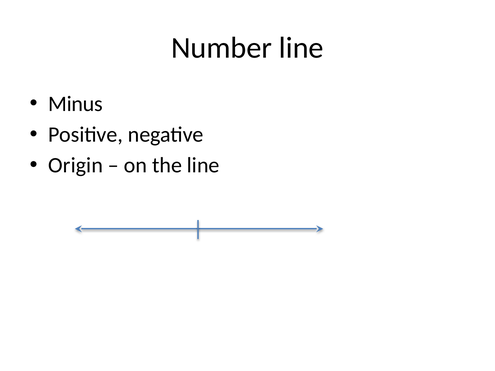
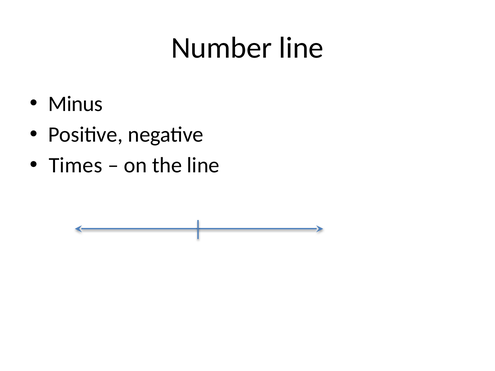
Origin: Origin -> Times
